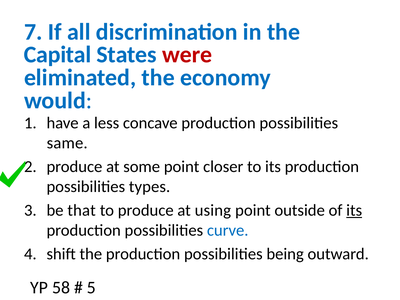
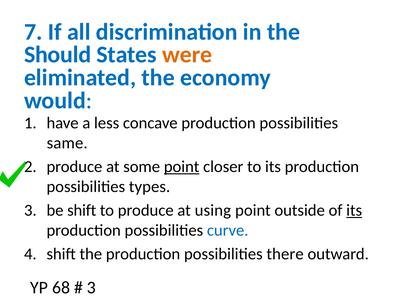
Capital: Capital -> Should
were colour: red -> orange
point at (182, 167) underline: none -> present
be that: that -> shift
being: being -> there
58: 58 -> 68
5 at (91, 288): 5 -> 3
